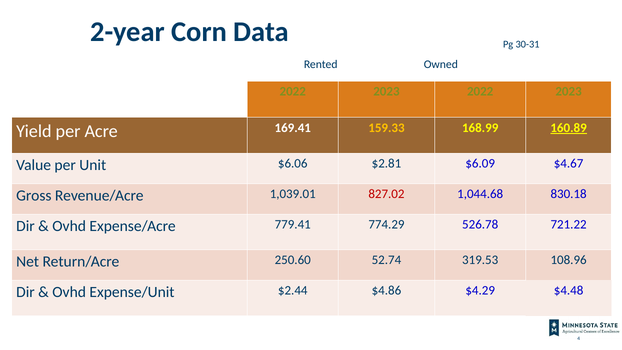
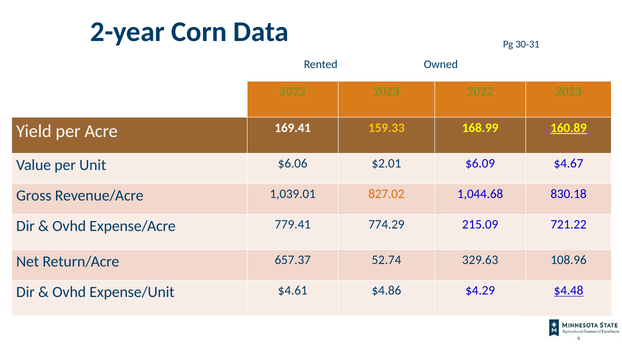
$2.81: $2.81 -> $2.01
827.02 colour: red -> orange
526.78: 526.78 -> 215.09
250.60: 250.60 -> 657.37
319.53: 319.53 -> 329.63
$2.44: $2.44 -> $4.61
$4.48 underline: none -> present
